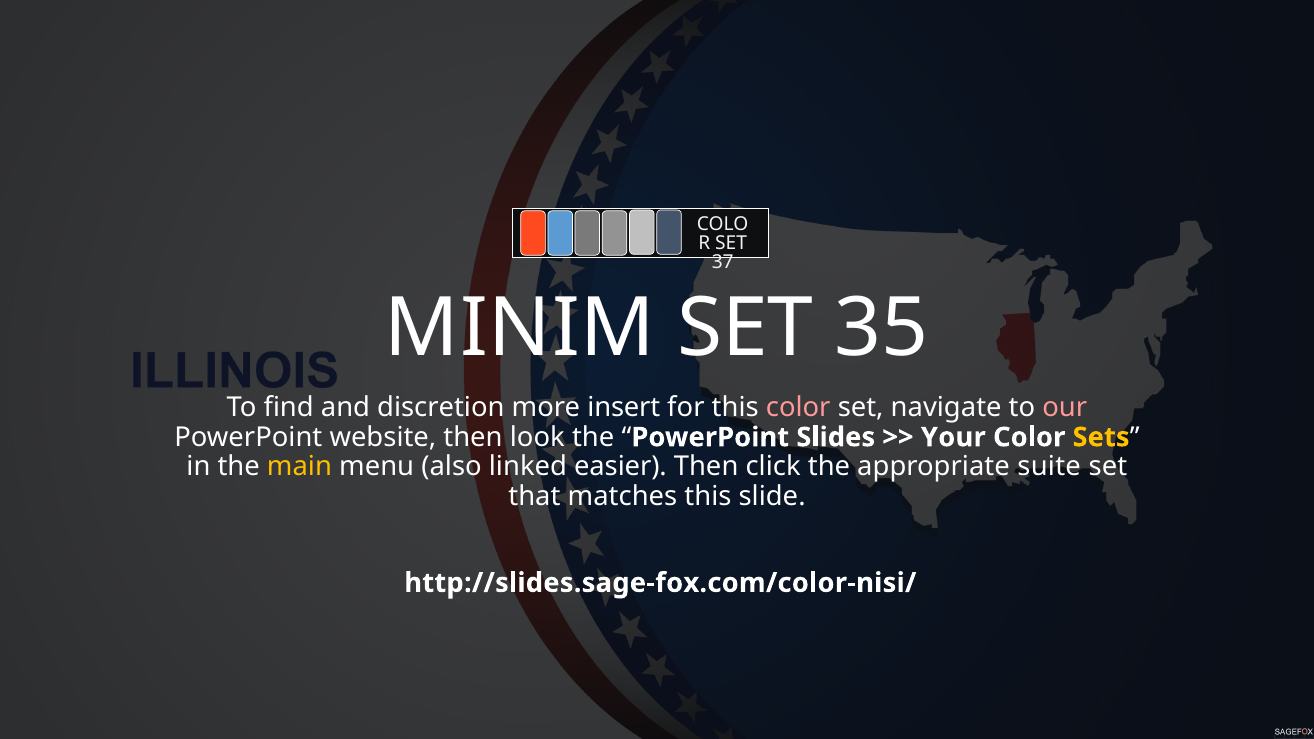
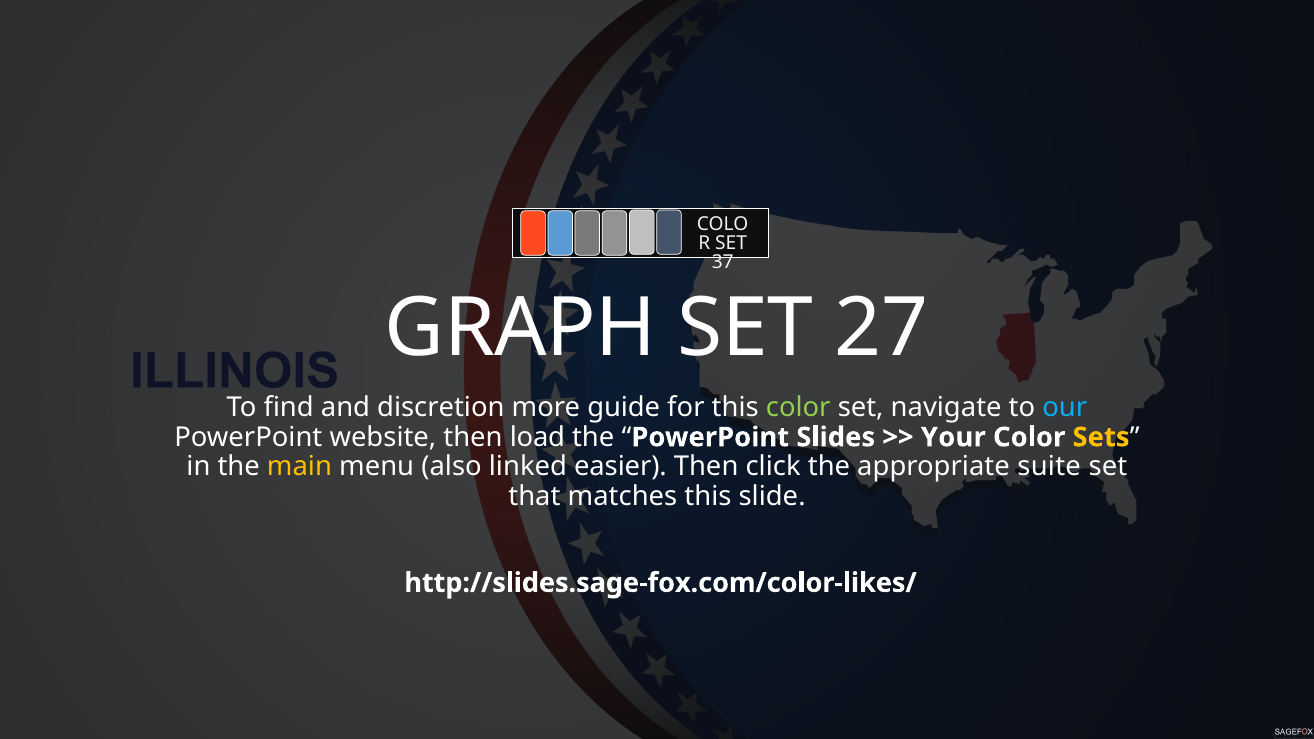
MINIM: MINIM -> GRAPH
35: 35 -> 27
insert: insert -> guide
color at (798, 408) colour: pink -> light green
our colour: pink -> light blue
look: look -> load
http://slides.sage-fox.com/color-nisi/: http://slides.sage-fox.com/color-nisi/ -> http://slides.sage-fox.com/color-likes/
